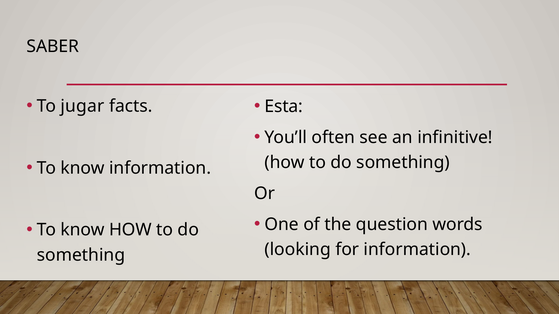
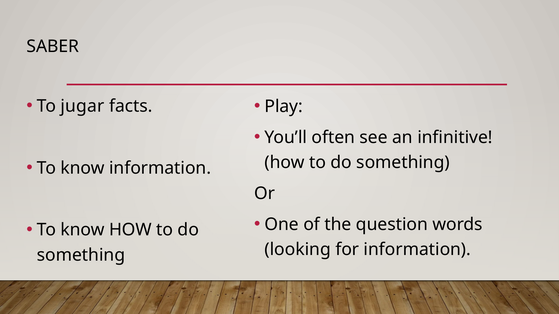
Esta: Esta -> Play
